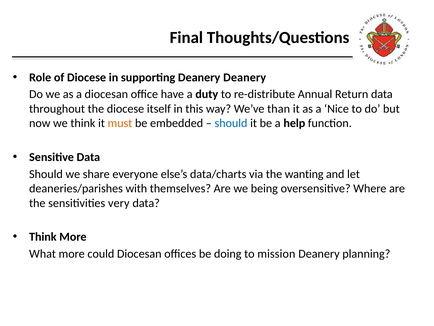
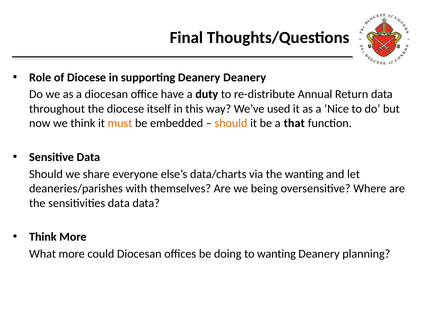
than: than -> used
should at (231, 123) colour: blue -> orange
help: help -> that
sensitivities very: very -> data
to mission: mission -> wanting
